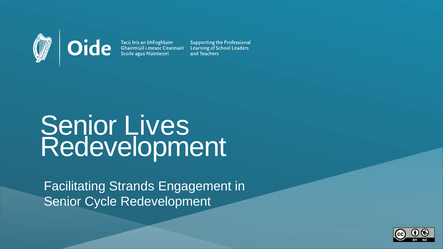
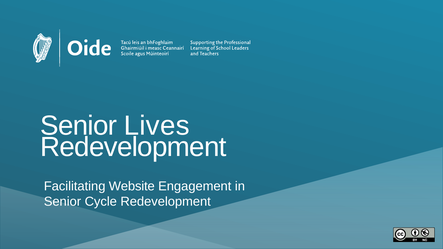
Strands: Strands -> Website
